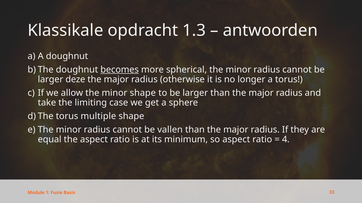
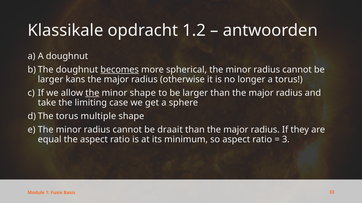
1.3: 1.3 -> 1.2
deze: deze -> kans
the at (92, 93) underline: none -> present
vallen: vallen -> draait
4: 4 -> 3
